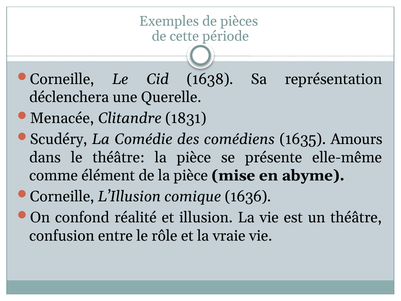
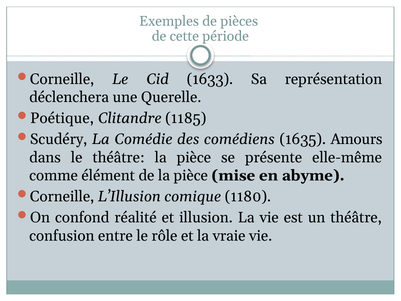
1638: 1638 -> 1633
Menacée: Menacée -> Poétique
1831: 1831 -> 1185
1636: 1636 -> 1180
